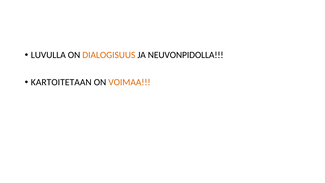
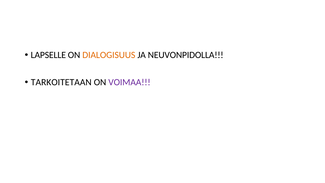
LUVULLA: LUVULLA -> LAPSELLE
KARTOITETAAN: KARTOITETAAN -> TARKOITETAAN
VOIMAA colour: orange -> purple
